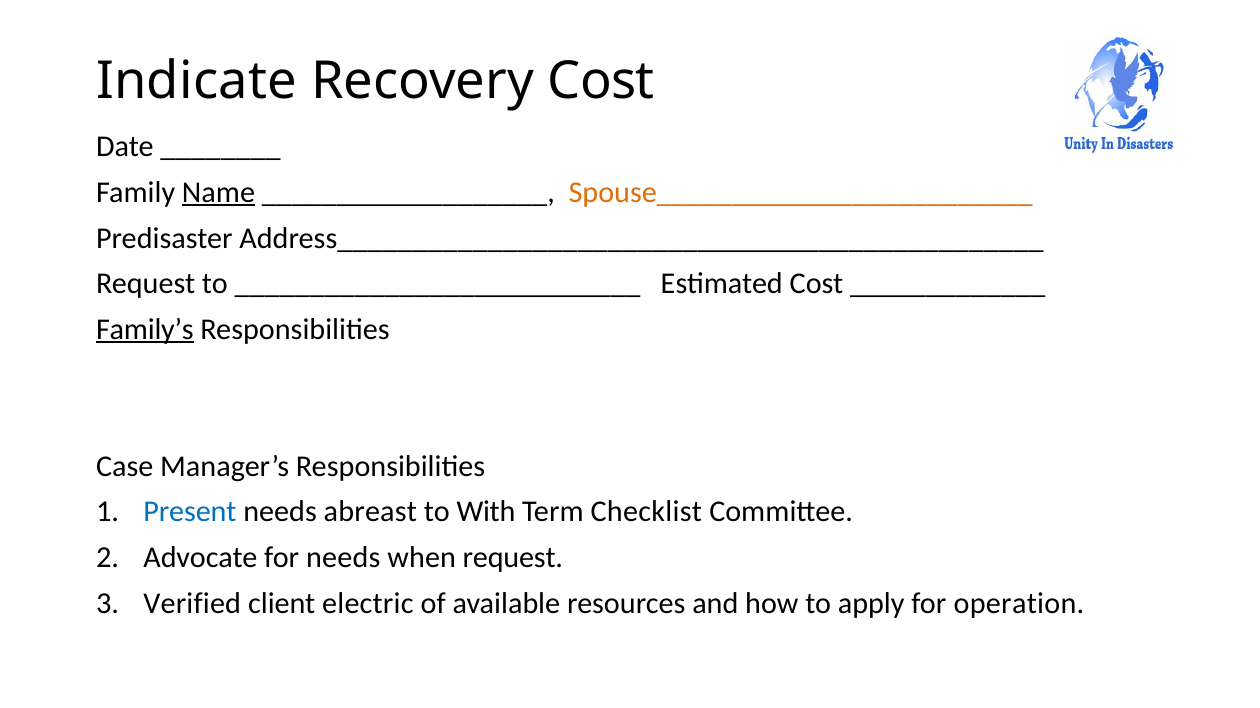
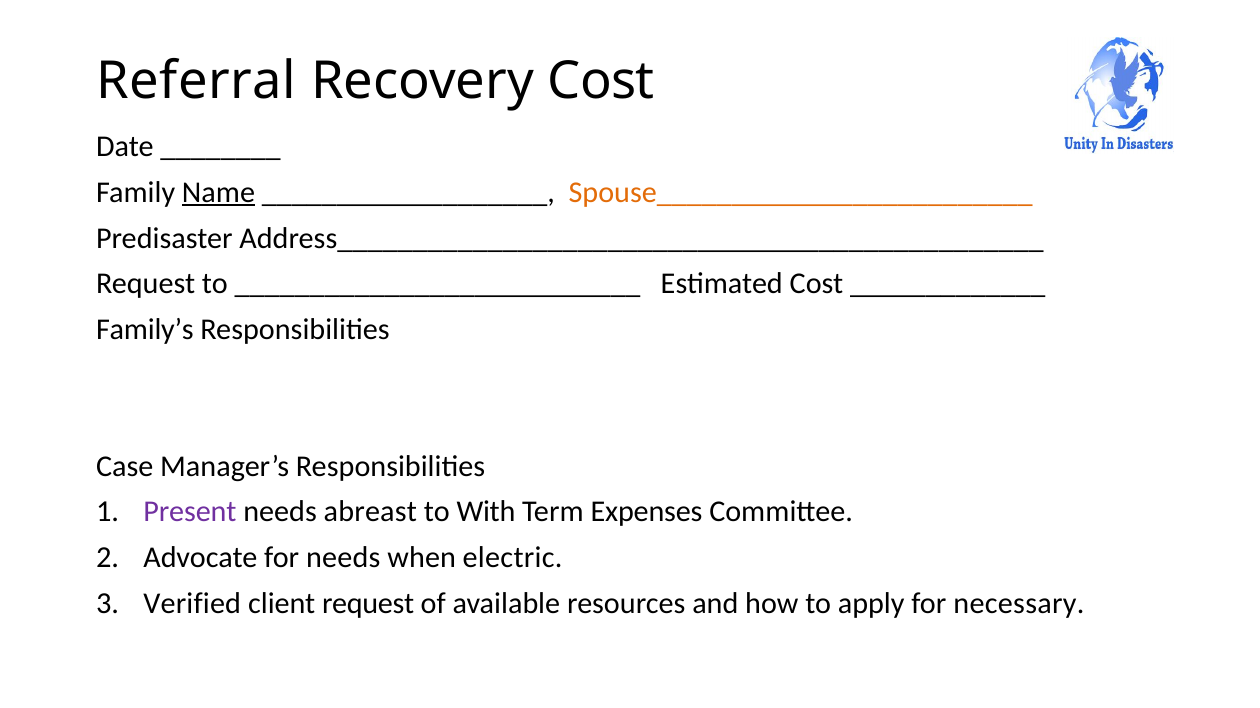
Indicate: Indicate -> Referral
Family’s underline: present -> none
Present colour: blue -> purple
Checklist: Checklist -> Expenses
when request: request -> electric
client electric: electric -> request
operation: operation -> necessary
